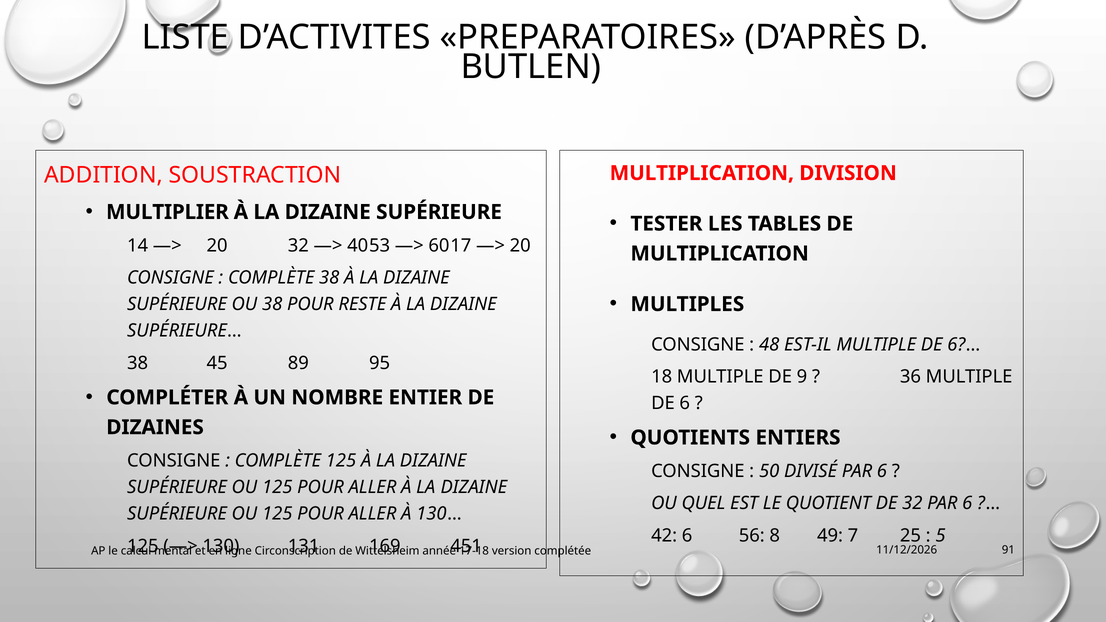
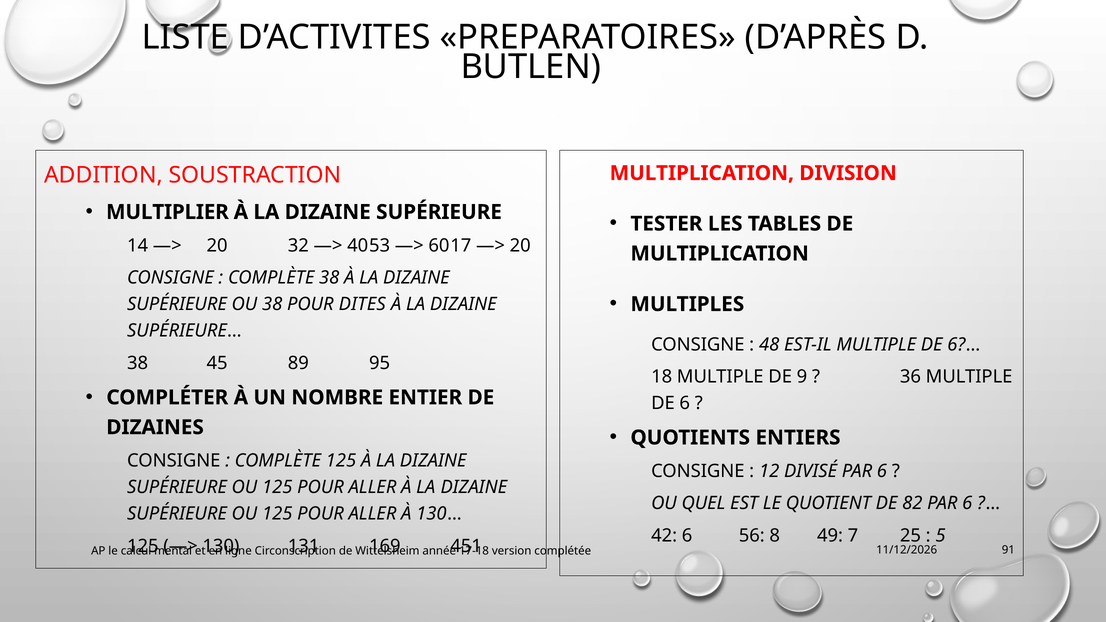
RESTE: RESTE -> DITES
50: 50 -> 12
DE 32: 32 -> 82
